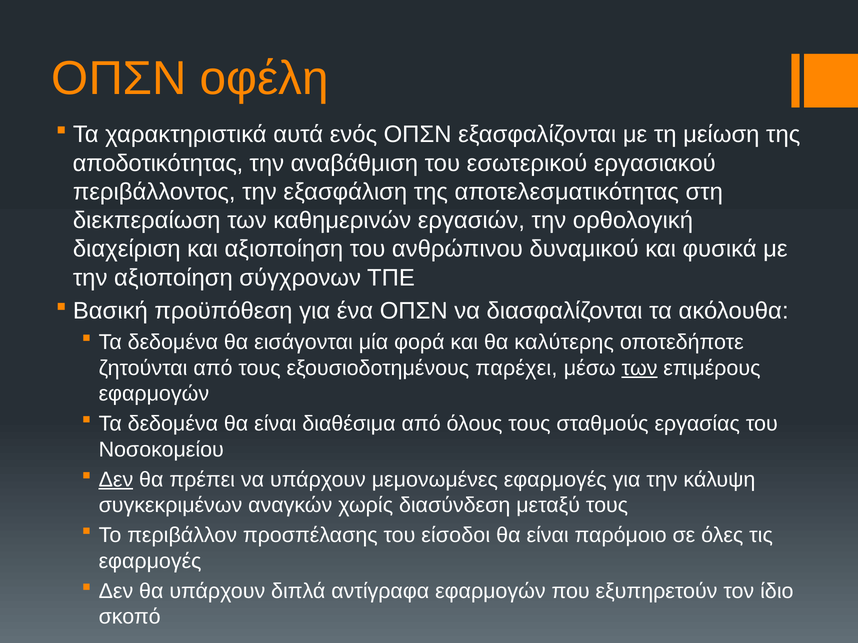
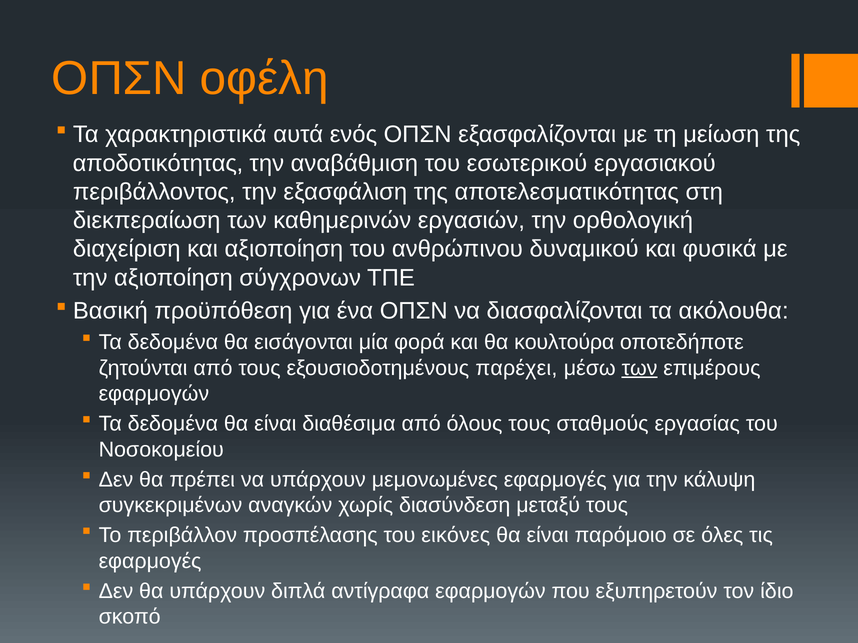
καλύτερης: καλύτερης -> κουλτούρα
Δεν at (116, 480) underline: present -> none
είσοδοι: είσοδοι -> εικόνες
